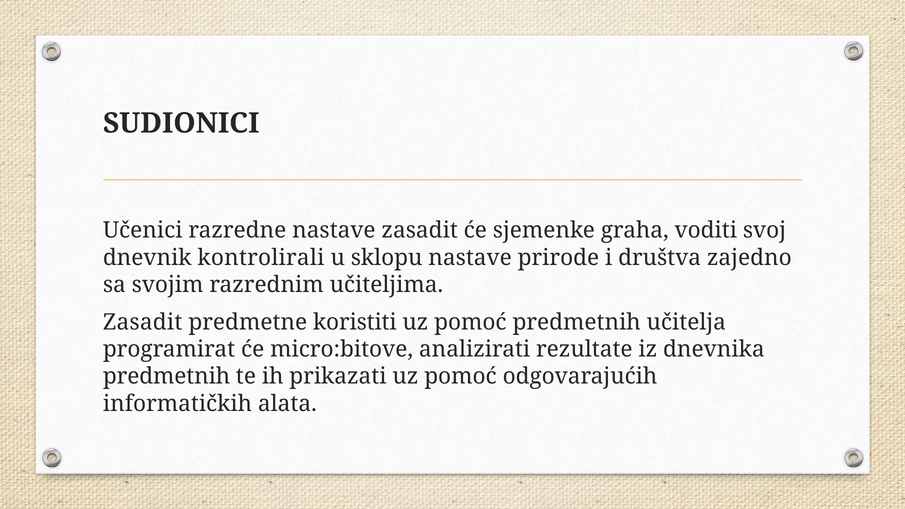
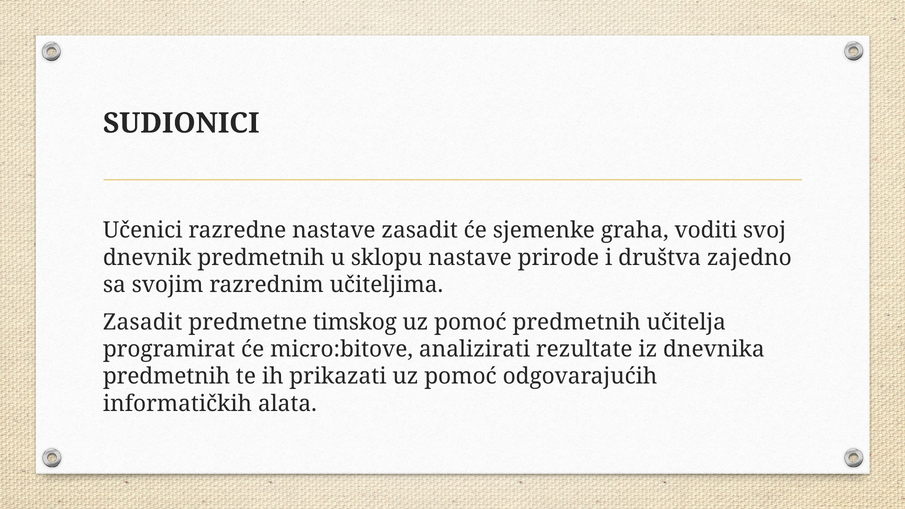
dnevnik kontrolirali: kontrolirali -> predmetnih
koristiti: koristiti -> timskog
